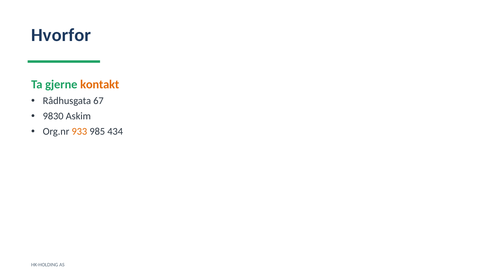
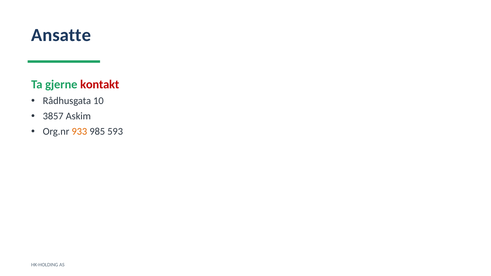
Hvorfor: Hvorfor -> Ansatte
kontakt colour: orange -> red
67: 67 -> 10
9830: 9830 -> 3857
434: 434 -> 593
